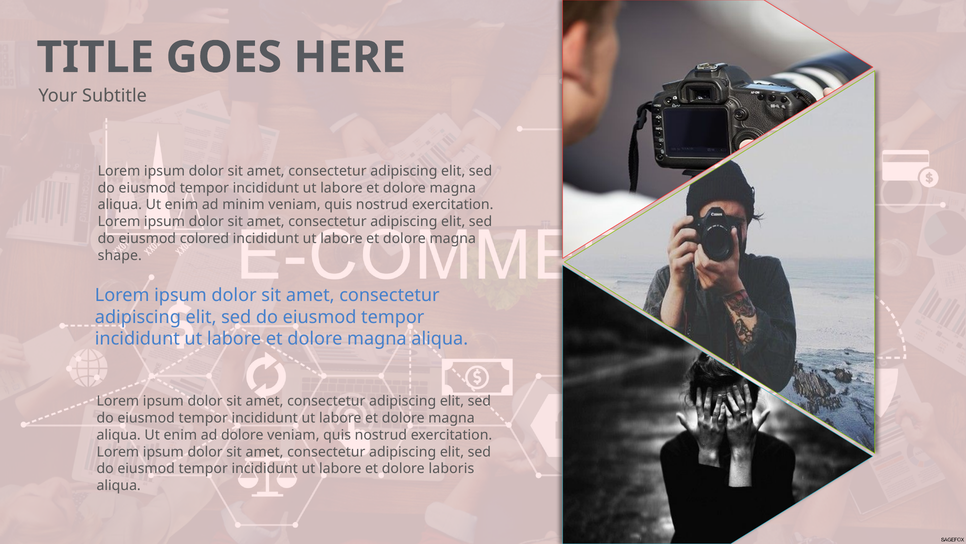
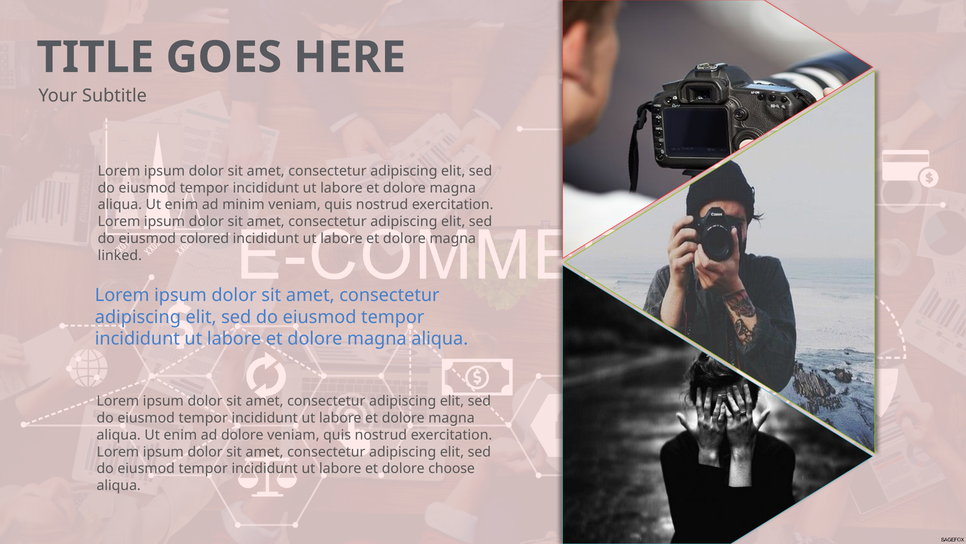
shape: shape -> linked
laboris: laboris -> choose
